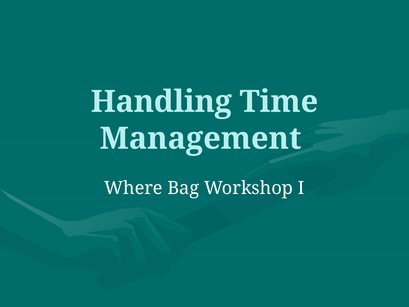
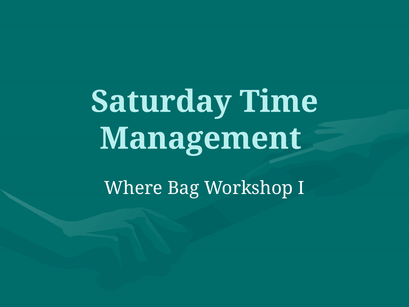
Handling: Handling -> Saturday
